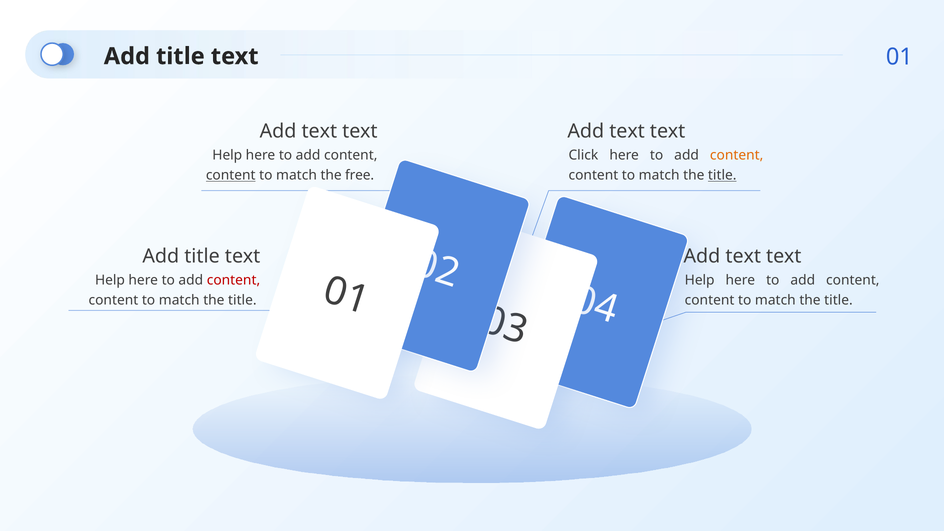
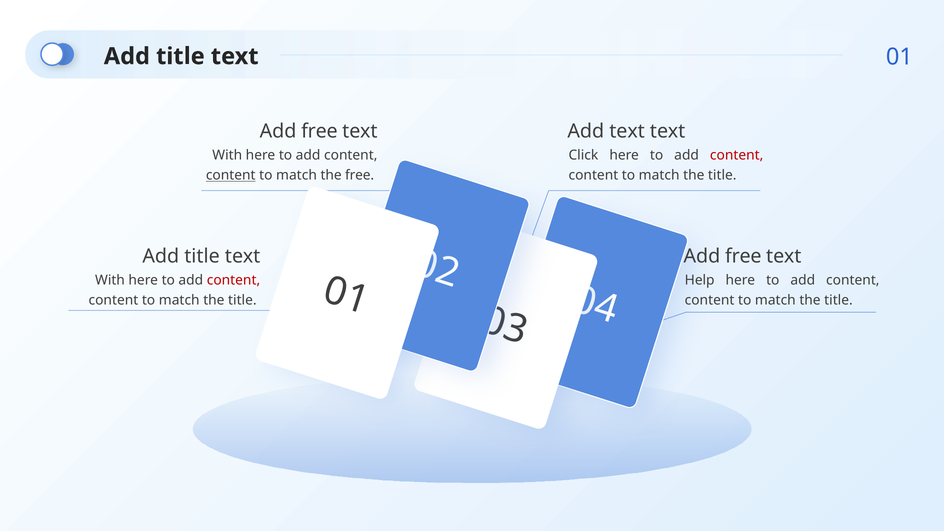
text at (319, 131): text -> free
Help at (227, 155): Help -> With
content at (737, 155) colour: orange -> red
title at (722, 175) underline: present -> none
text at (743, 256): text -> free
Help at (110, 280): Help -> With
